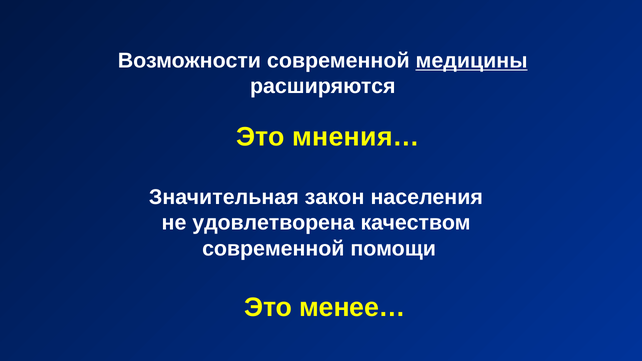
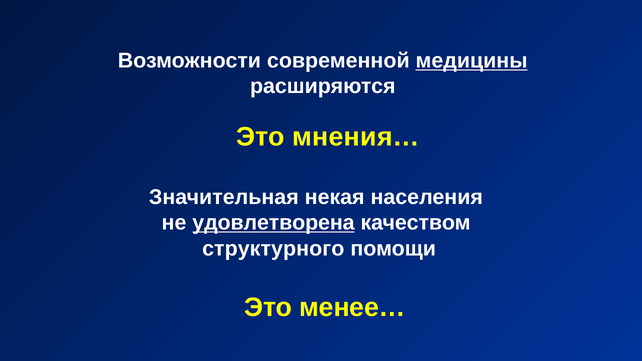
закон: закон -> некая
удовлетворена underline: none -> present
современной at (273, 249): современной -> структурного
